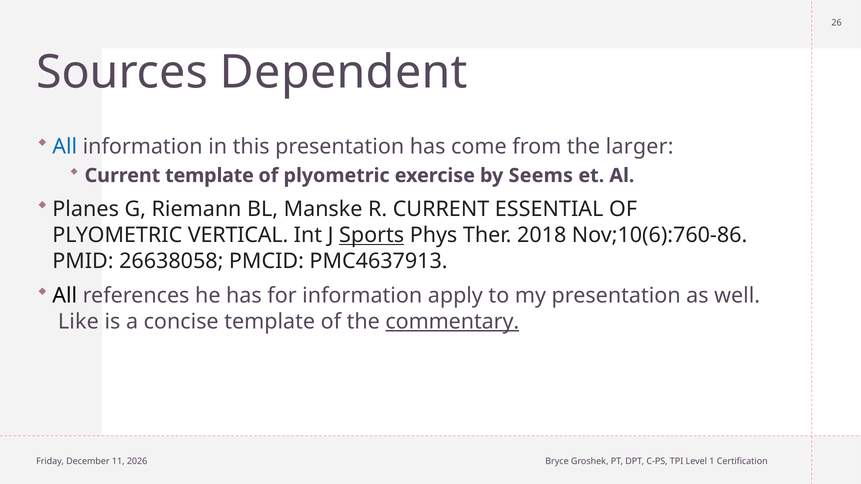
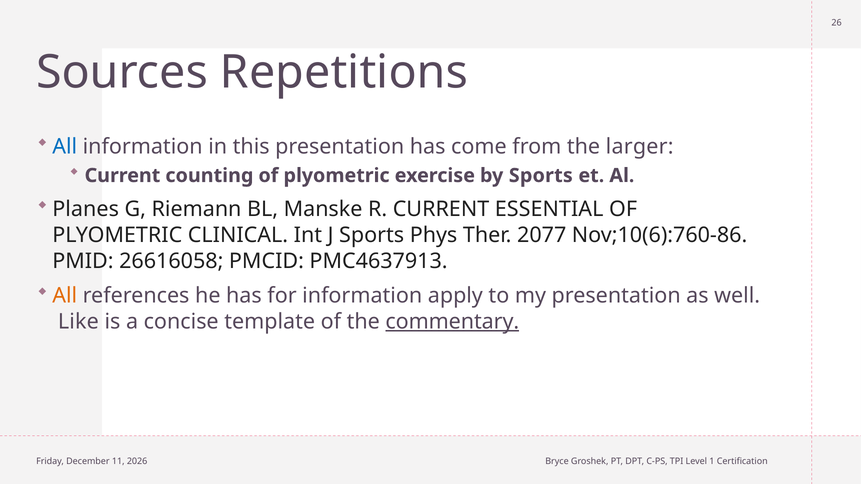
Dependent: Dependent -> Repetitions
Current template: template -> counting
by Seems: Seems -> Sports
VERTICAL: VERTICAL -> CLINICAL
Sports at (372, 235) underline: present -> none
2018: 2018 -> 2077
26638058: 26638058 -> 26616058
All at (65, 296) colour: black -> orange
